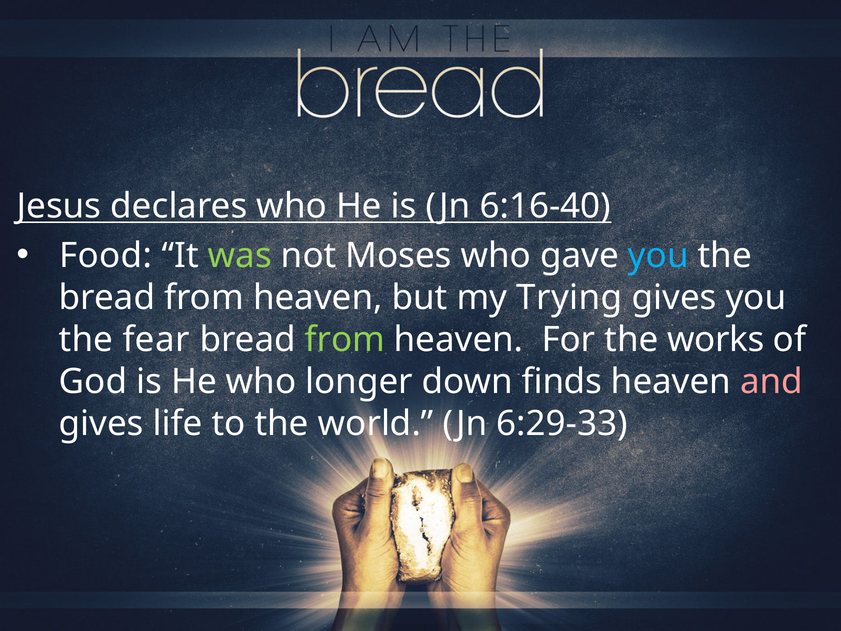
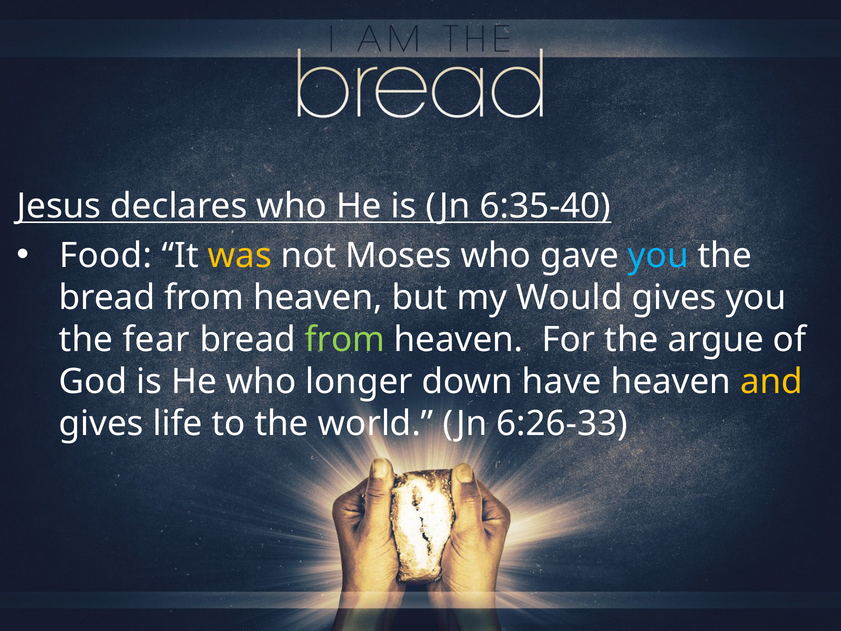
6:16-40: 6:16-40 -> 6:35-40
was colour: light green -> yellow
Trying: Trying -> Would
works: works -> argue
finds: finds -> have
and colour: pink -> yellow
6:29-33: 6:29-33 -> 6:26-33
